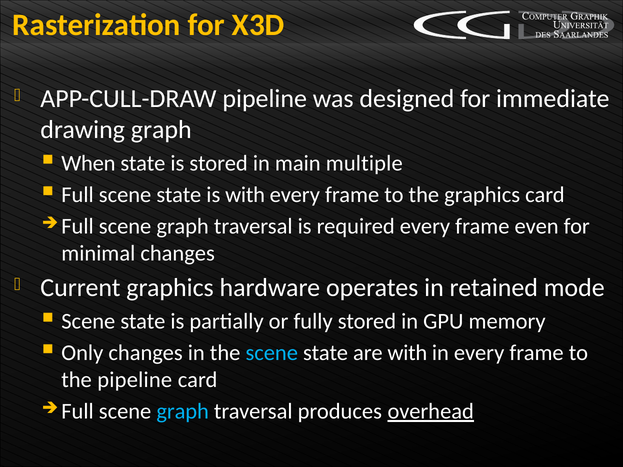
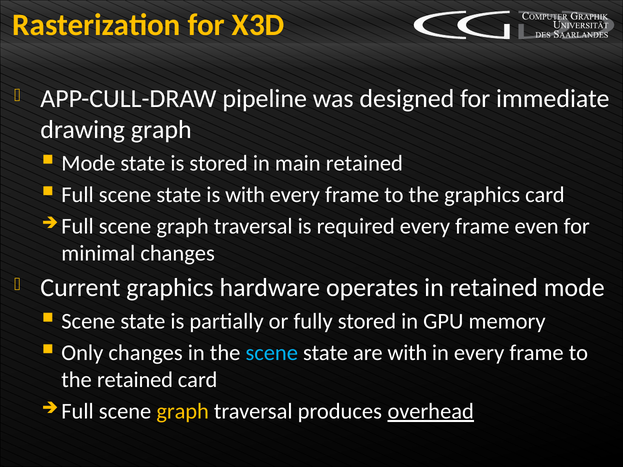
When at (88, 163): When -> Mode
main multiple: multiple -> retained
the pipeline: pipeline -> retained
graph at (183, 411) colour: light blue -> yellow
